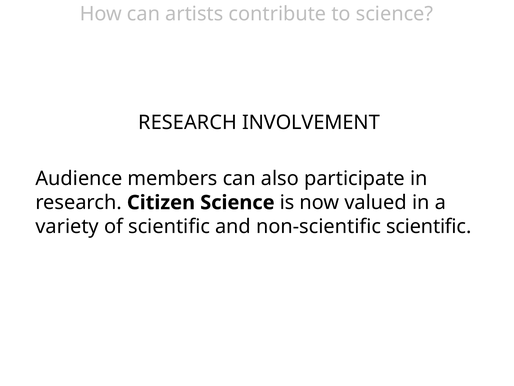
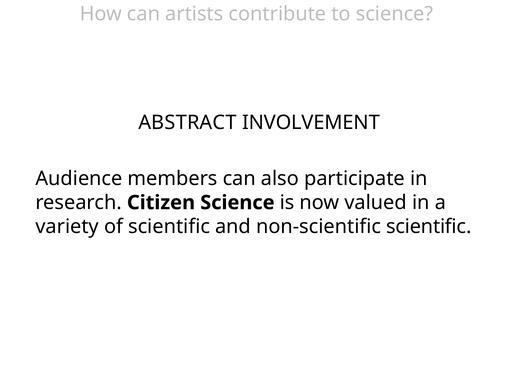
RESEARCH at (188, 122): RESEARCH -> ABSTRACT
